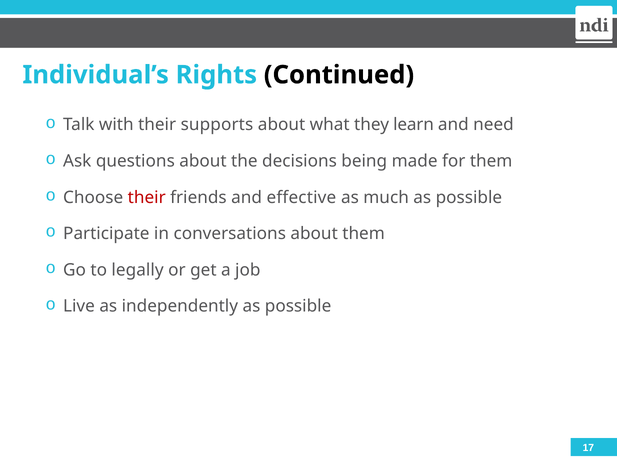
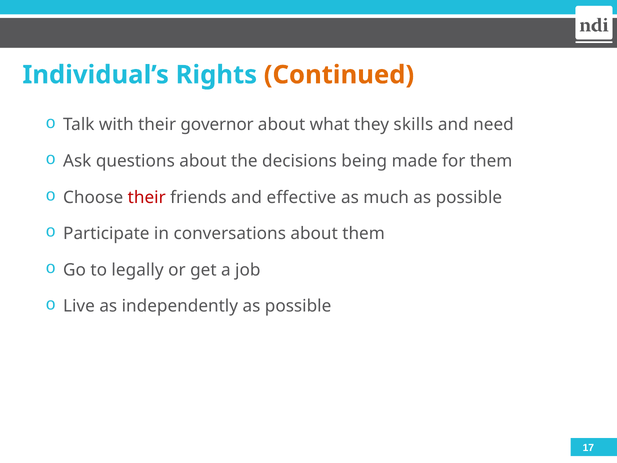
Continued colour: black -> orange
supports: supports -> governor
learn: learn -> skills
